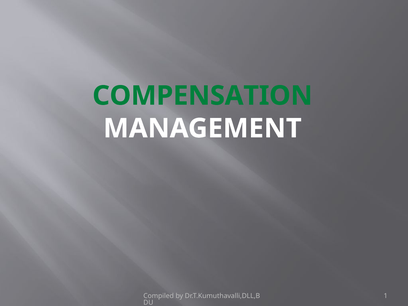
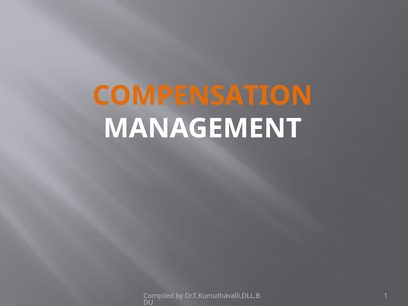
COMPENSATION colour: green -> orange
